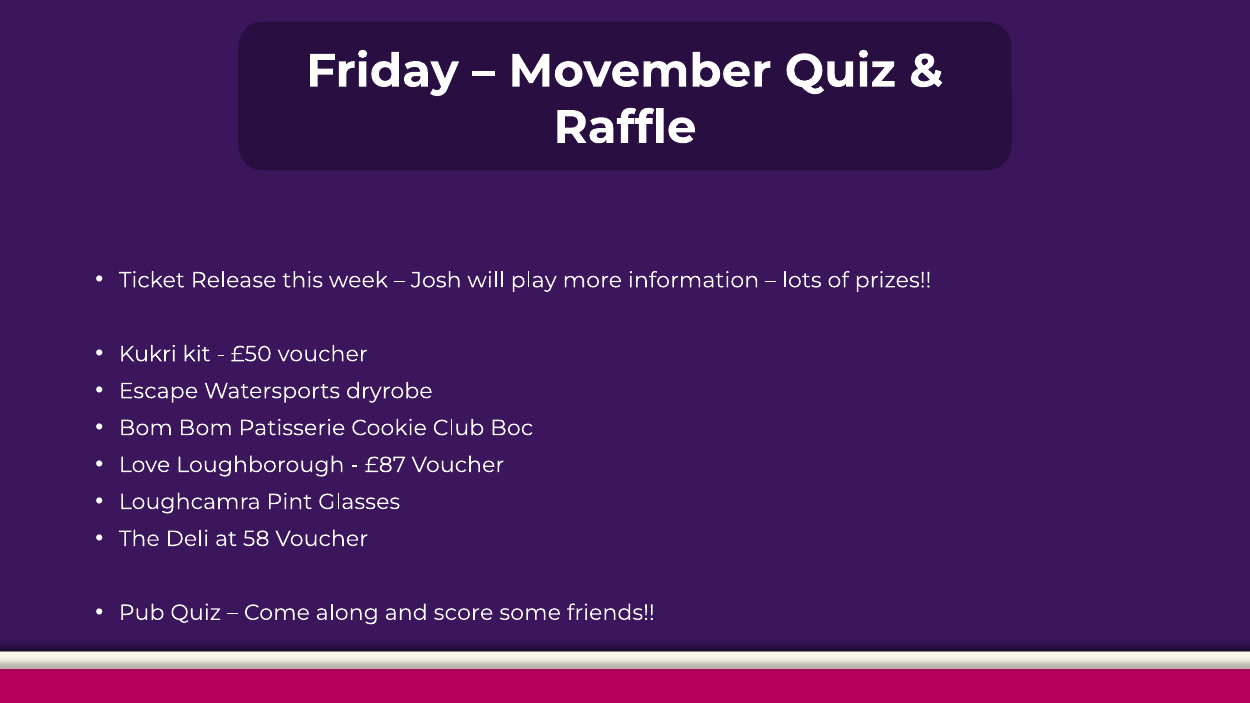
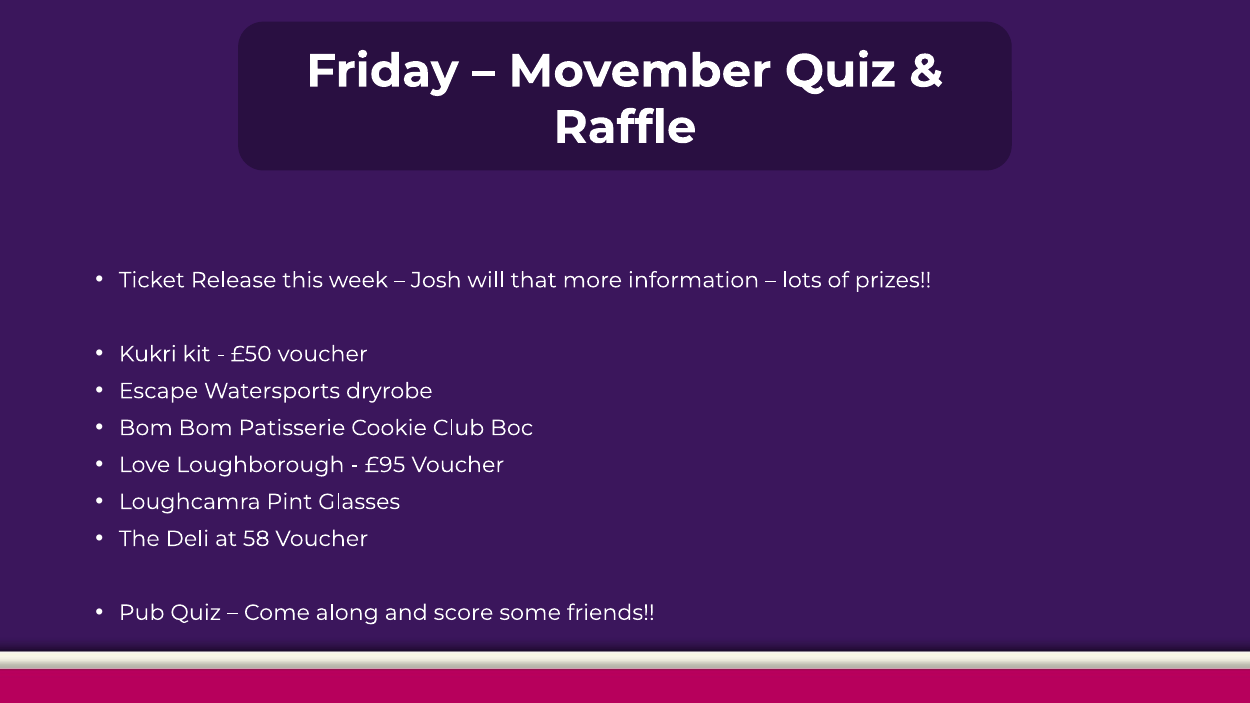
play: play -> that
£87: £87 -> £95
